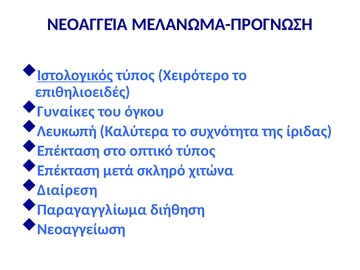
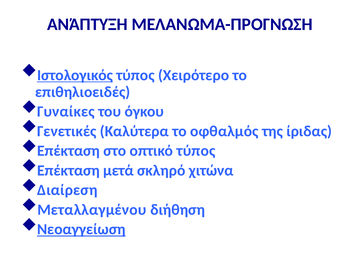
ΝΕΟΑΓΓΕΊΑ: ΝΕΟΑΓΓΕΊΑ -> ΑΝΆΠΤΥΞΗ
Λευκωπή: Λευκωπή -> Γενετικές
συχνότητα: συχνότητα -> οφθαλμός
Παραγαγγλίωμα: Παραγαγγλίωμα -> Μεταλλαγμένου
Νεοαγγείωση underline: none -> present
